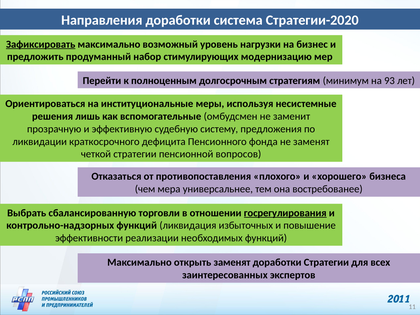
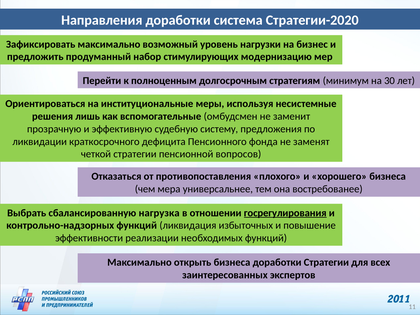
Зафиксировать underline: present -> none
93: 93 -> 30
торговли: торговли -> нагрузка
открыть заменят: заменят -> бизнеса
